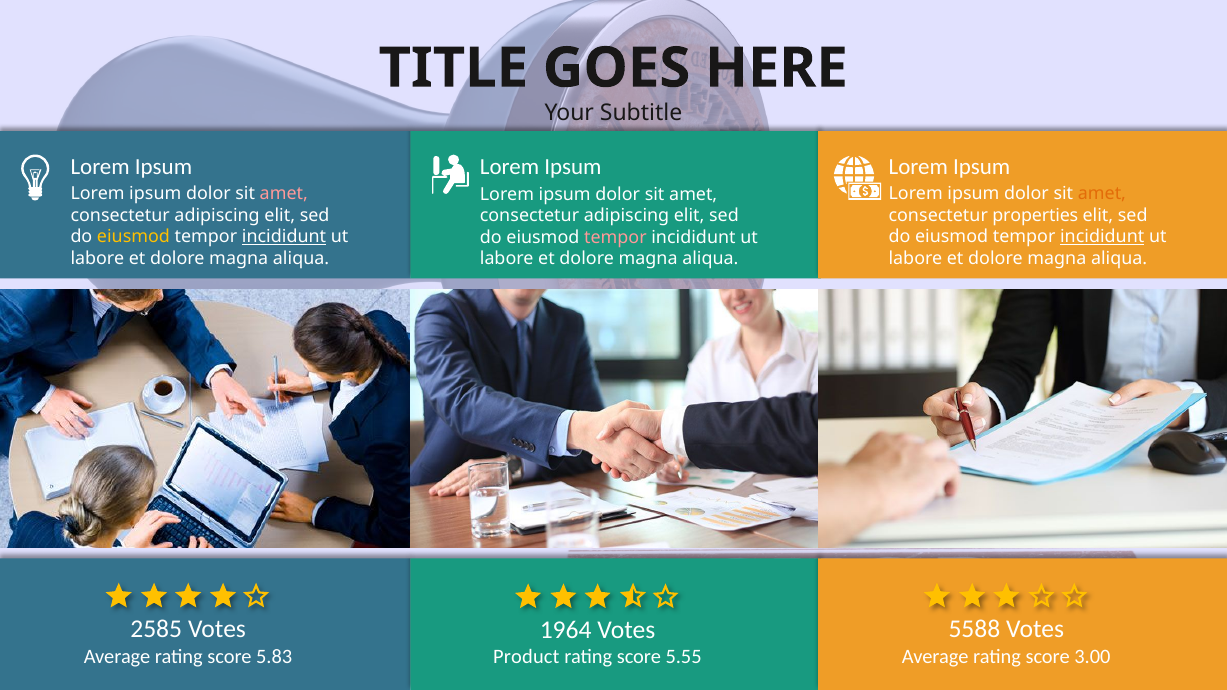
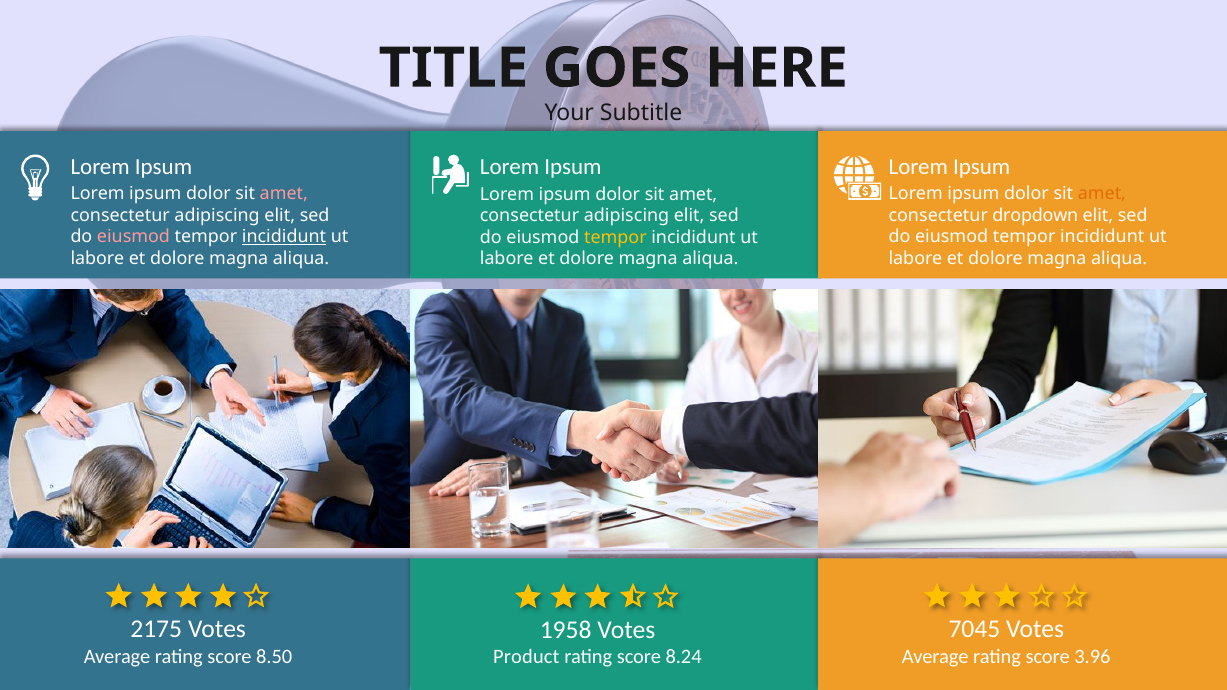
properties: properties -> dropdown
eiusmod at (133, 237) colour: yellow -> pink
incididunt at (1102, 237) underline: present -> none
tempor at (615, 238) colour: pink -> yellow
2585: 2585 -> 2175
5588: 5588 -> 7045
1964: 1964 -> 1958
5.83: 5.83 -> 8.50
3.00: 3.00 -> 3.96
5.55: 5.55 -> 8.24
